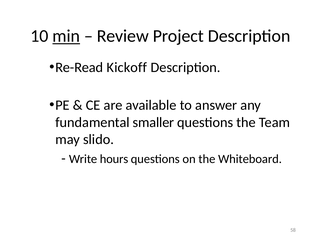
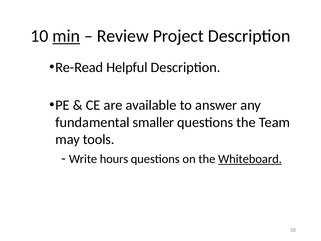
Kickoff: Kickoff -> Helpful
slido: slido -> tools
Whiteboard underline: none -> present
